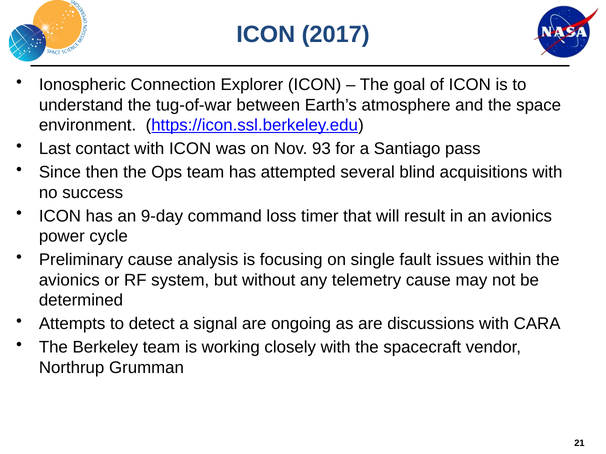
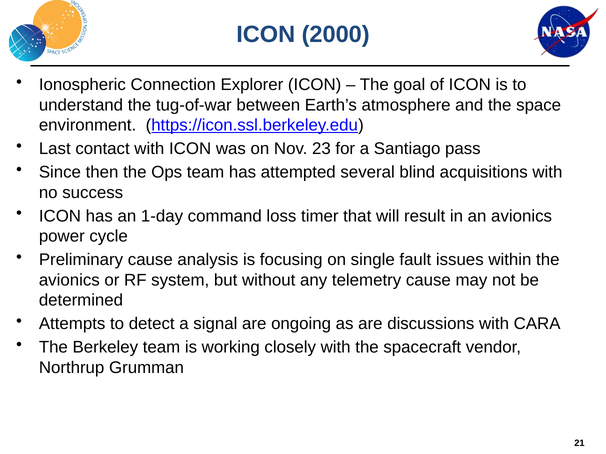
2017: 2017 -> 2000
93: 93 -> 23
9-day: 9-day -> 1-day
